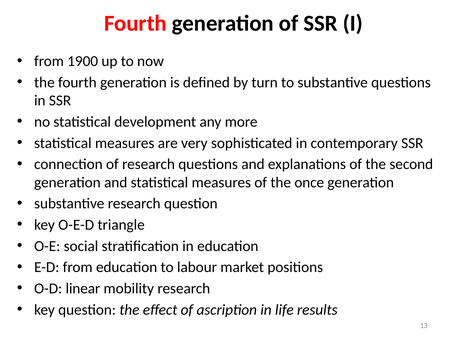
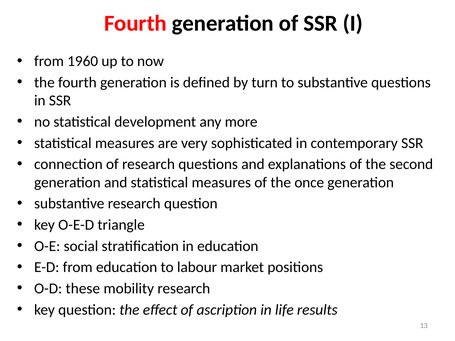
1900: 1900 -> 1960
linear: linear -> these
